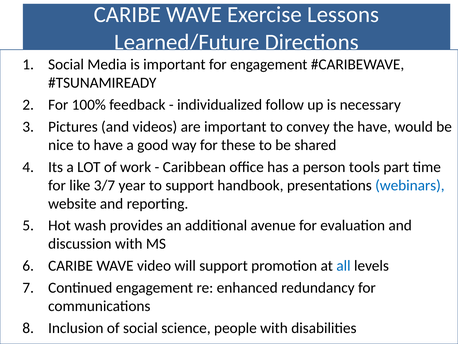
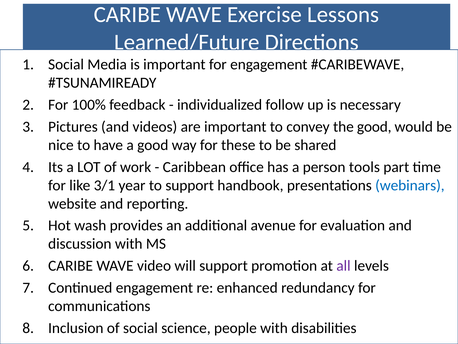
the have: have -> good
3/7: 3/7 -> 3/1
all colour: blue -> purple
